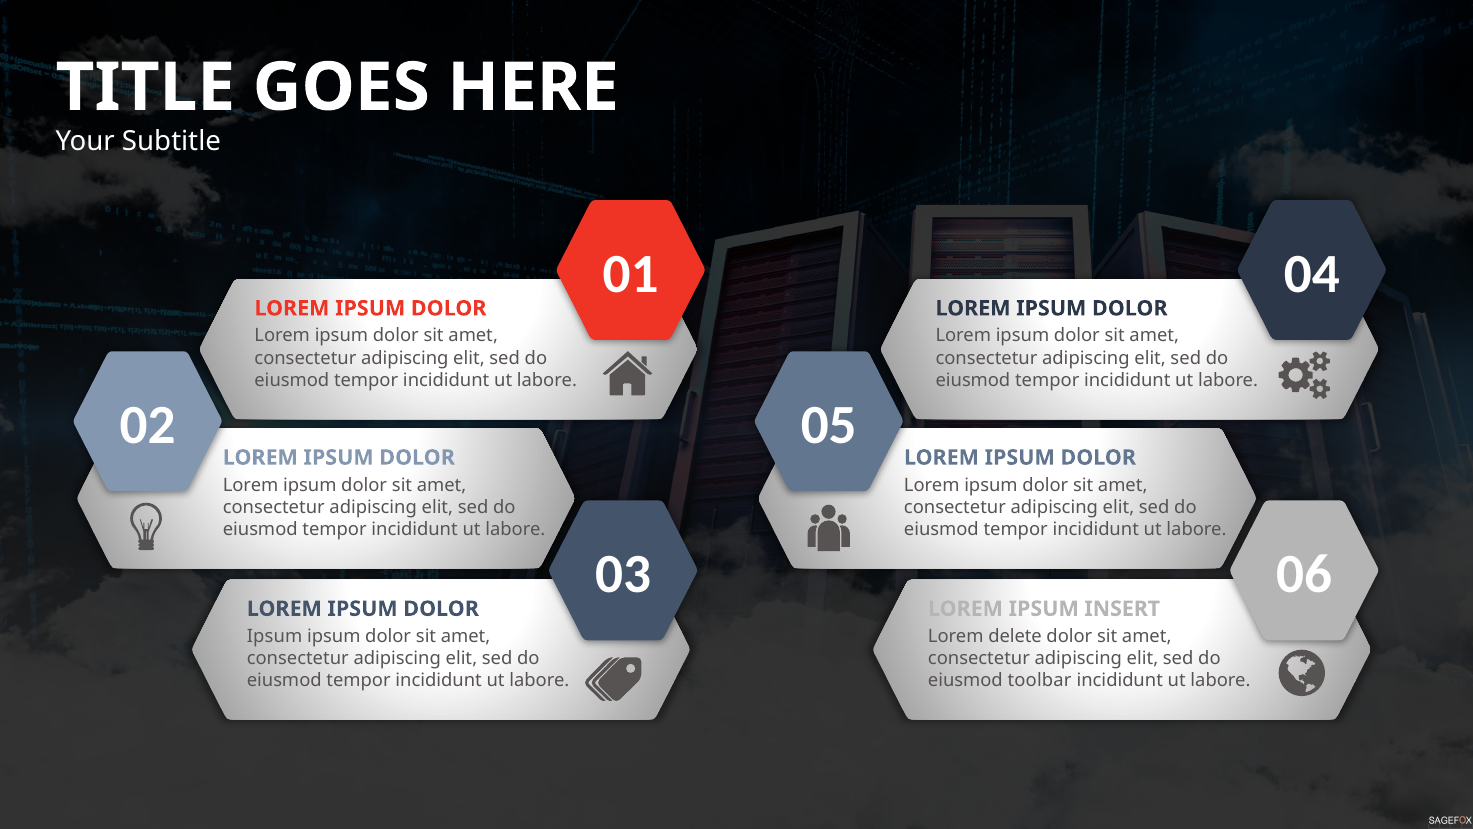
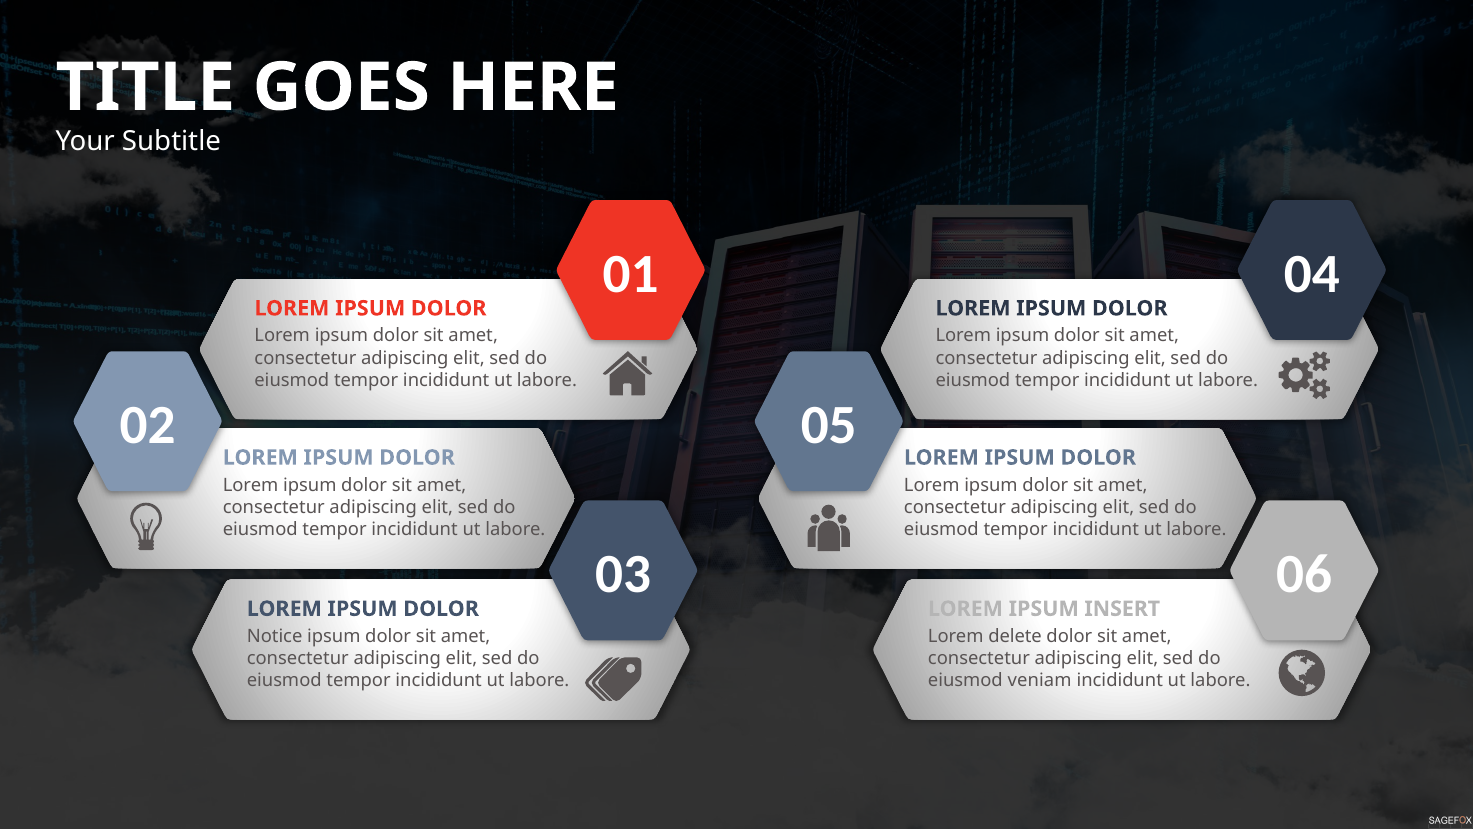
Ipsum at (275, 636): Ipsum -> Notice
toolbar: toolbar -> veniam
